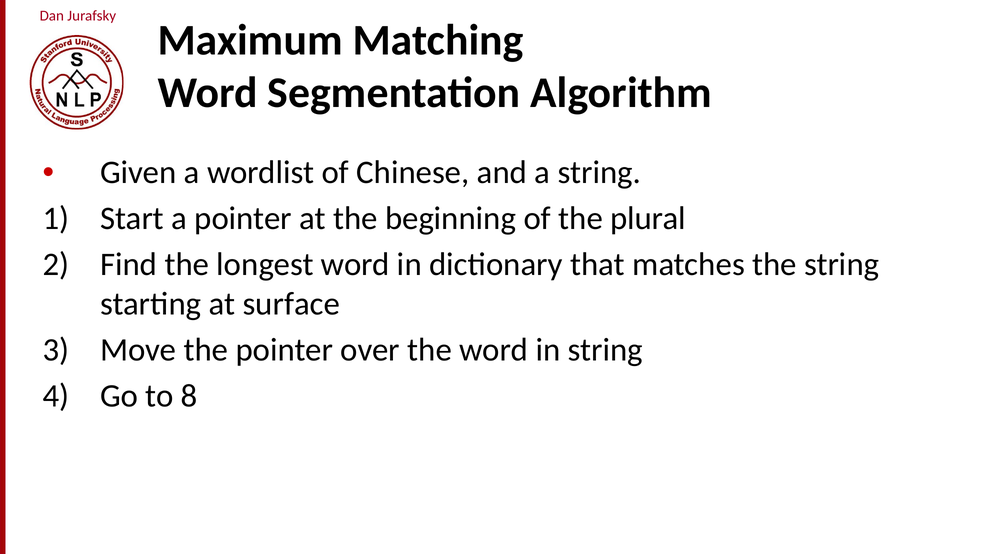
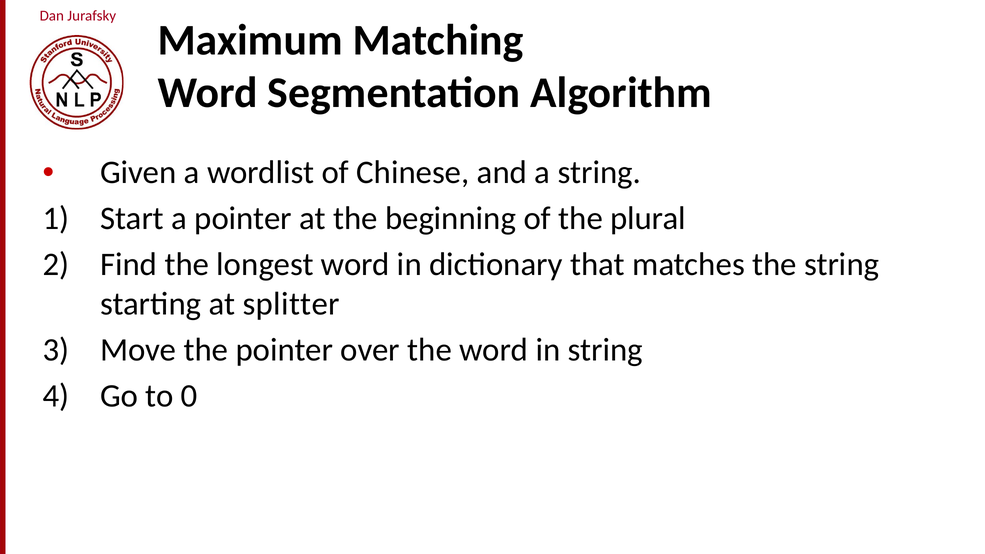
surface: surface -> splitter
8: 8 -> 0
